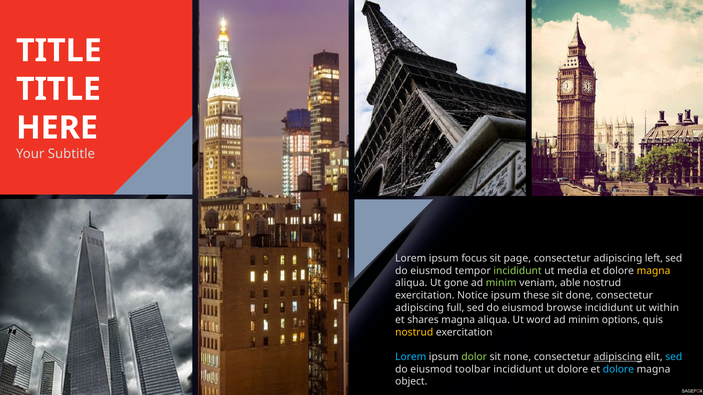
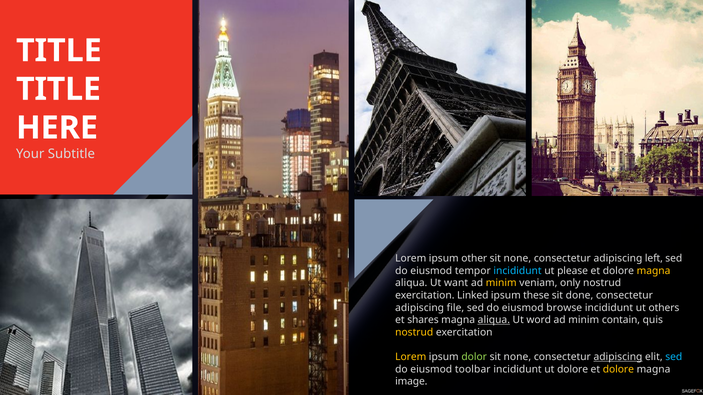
focus: focus -> other
page at (517, 259): page -> none
incididunt at (518, 271) colour: light green -> light blue
media: media -> please
gone: gone -> want
minim at (501, 283) colour: light green -> yellow
able: able -> only
Notice: Notice -> Linked
full: full -> file
within: within -> others
aliqua at (494, 320) underline: none -> present
options: options -> contain
Lorem at (411, 357) colour: light blue -> yellow
dolore at (618, 370) colour: light blue -> yellow
object: object -> image
